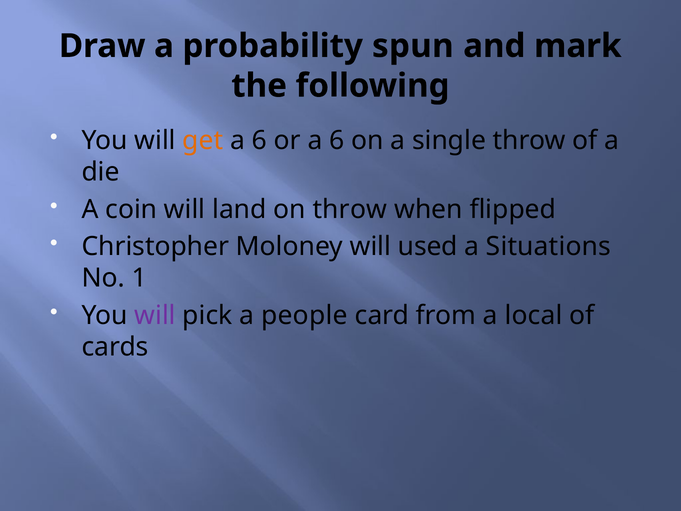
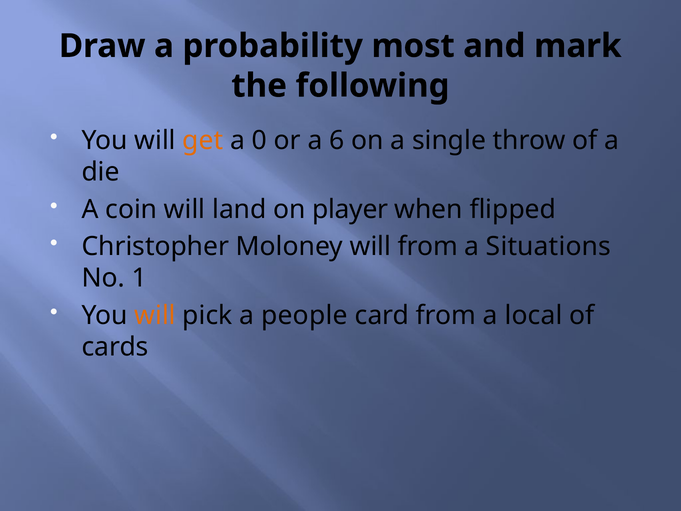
spun: spun -> most
6 at (259, 140): 6 -> 0
on throw: throw -> player
will used: used -> from
will at (155, 315) colour: purple -> orange
